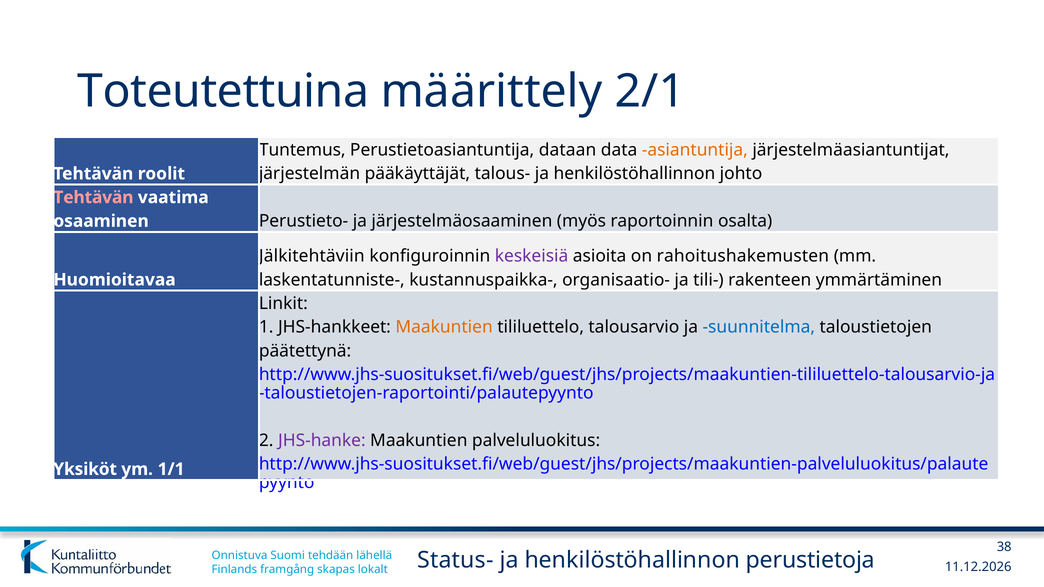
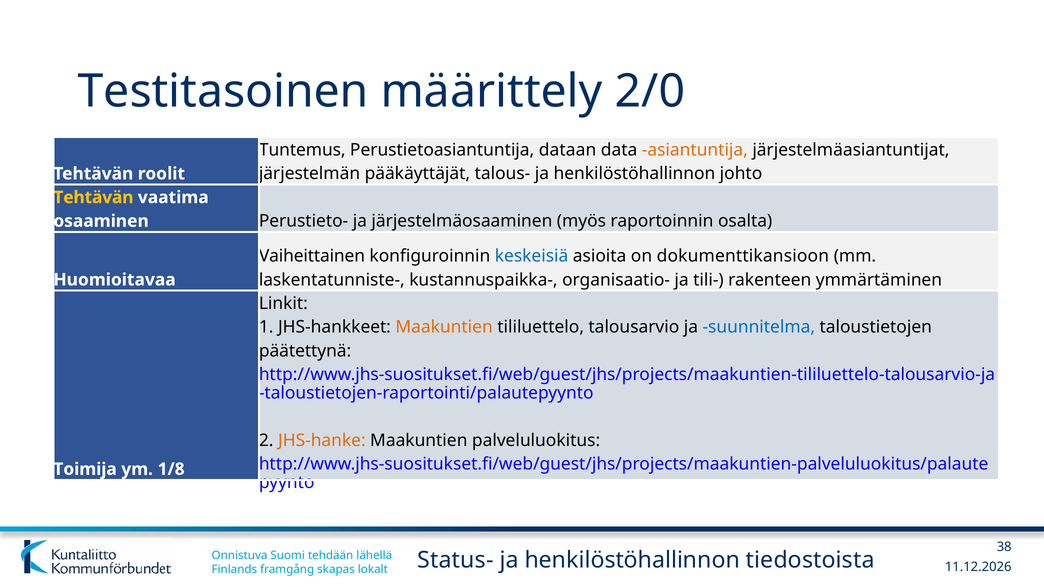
Toteutettuina: Toteutettuina -> Testitasoinen
2/1: 2/1 -> 2/0
Tehtävän at (93, 198) colour: pink -> yellow
Jälkitehtäviin: Jälkitehtäviin -> Vaiheittainen
keskeisiä colour: purple -> blue
rahoitushakemusten: rahoitushakemusten -> dokumenttikansioon
JHS-hanke colour: purple -> orange
Yksiköt: Yksiköt -> Toimija
1/1: 1/1 -> 1/8
perustietoja: perustietoja -> tiedostoista
